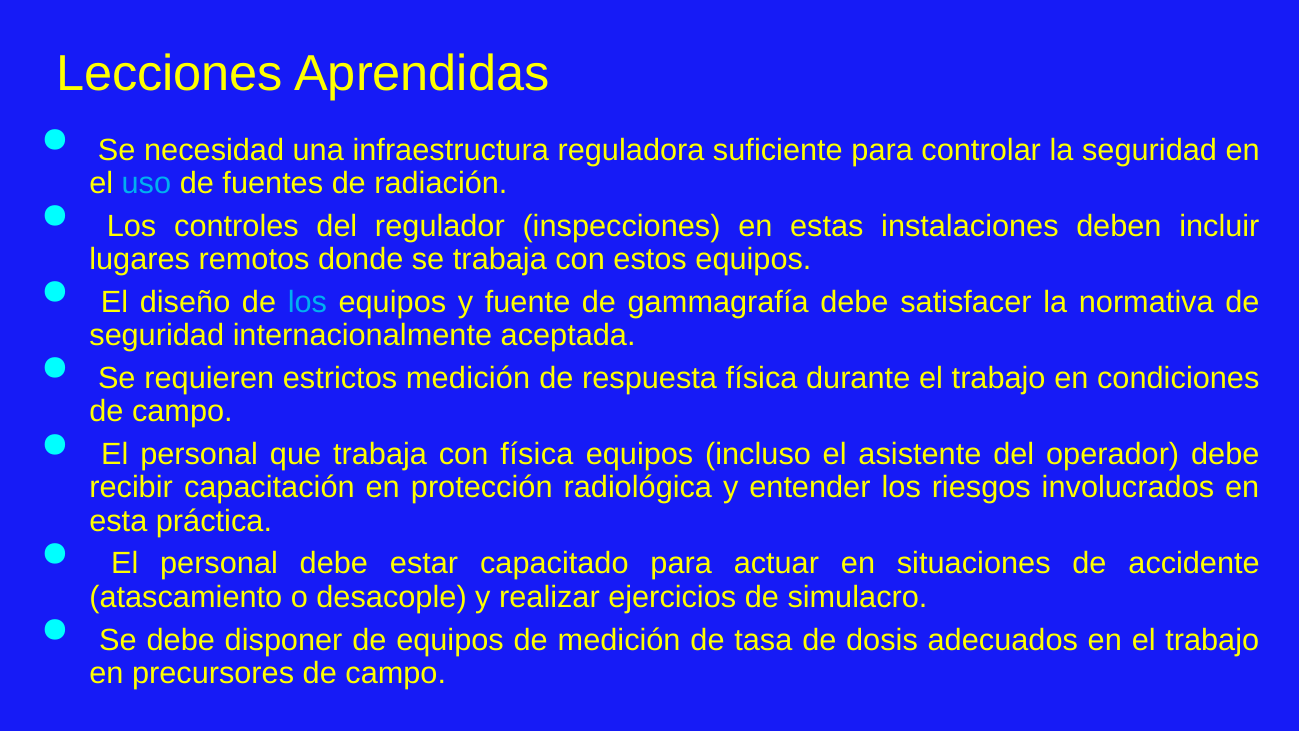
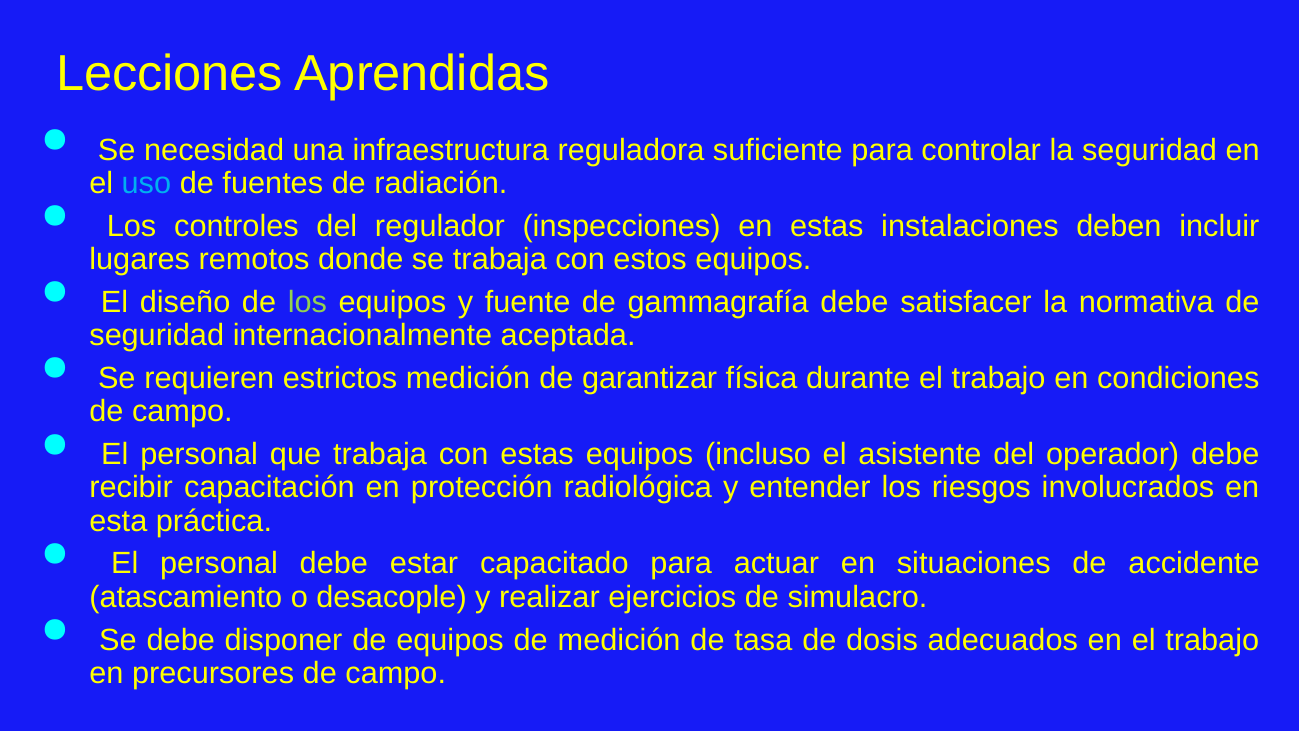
los at (307, 303) colour: light blue -> light green
respuesta: respuesta -> garantizar
con física: física -> estas
